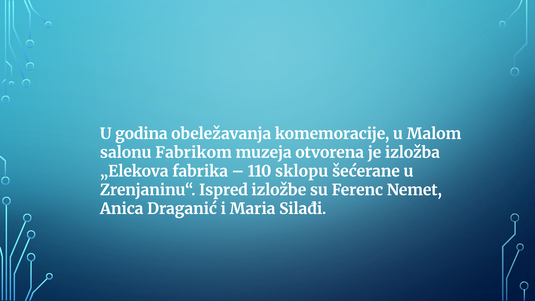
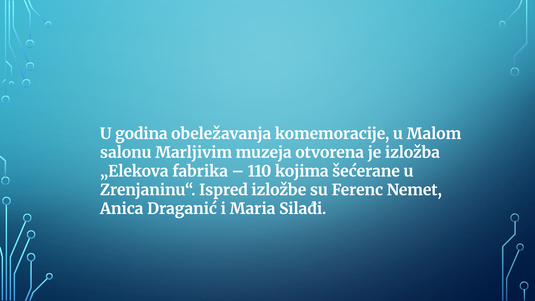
Fabrikom: Fabrikom -> Marljivim
sklopu: sklopu -> kojima
